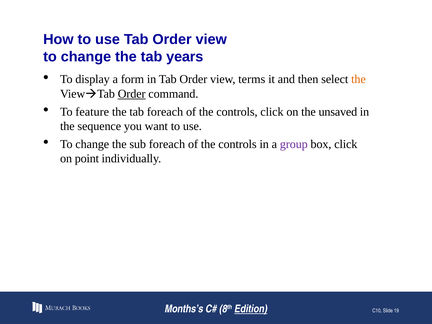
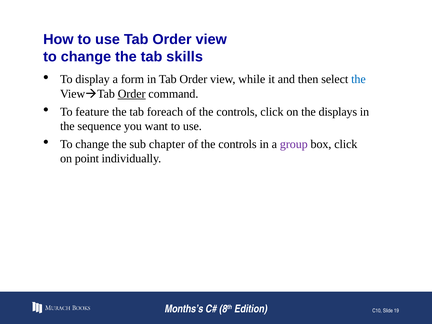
years: years -> skills
terms: terms -> while
the at (358, 79) colour: orange -> blue
unsaved: unsaved -> displays
sub foreach: foreach -> chapter
Edition underline: present -> none
